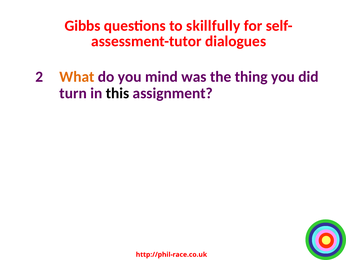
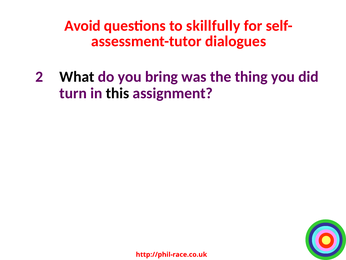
Gibbs: Gibbs -> Avoid
What colour: orange -> black
mind: mind -> bring
